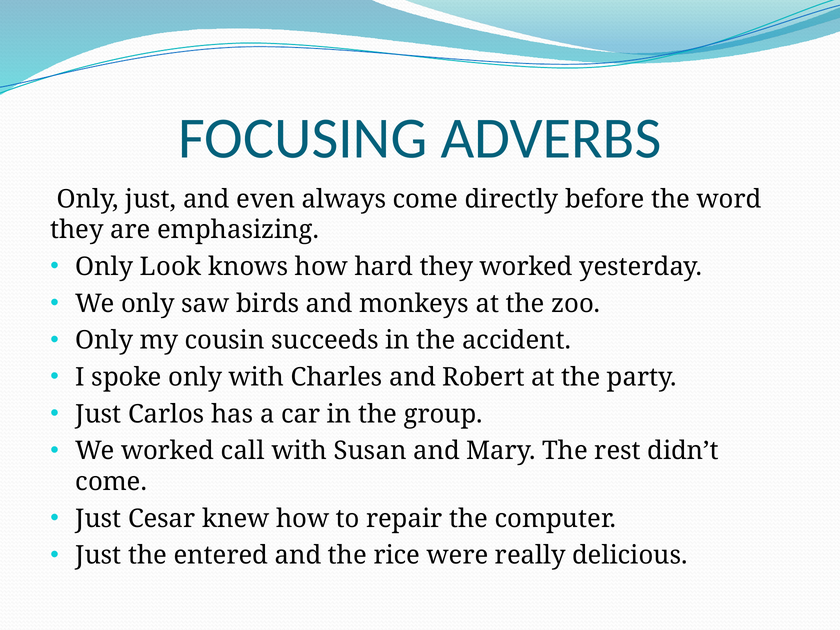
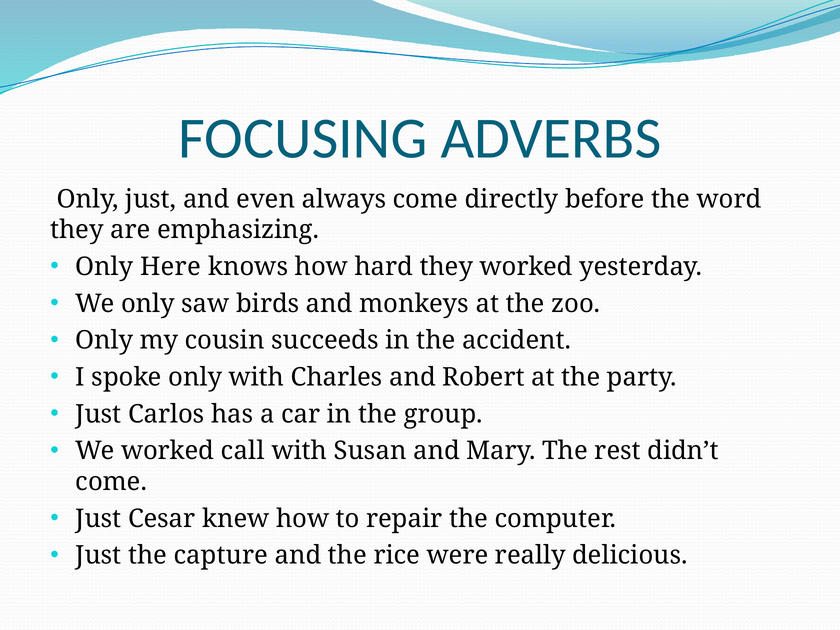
Look: Look -> Here
entered: entered -> capture
